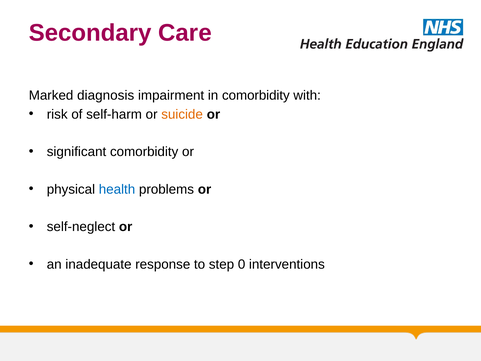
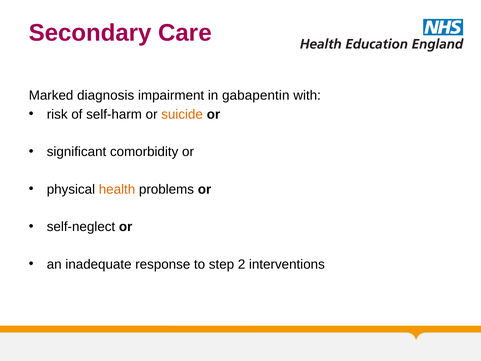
in comorbidity: comorbidity -> gabapentin
health colour: blue -> orange
0: 0 -> 2
